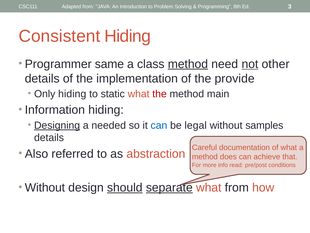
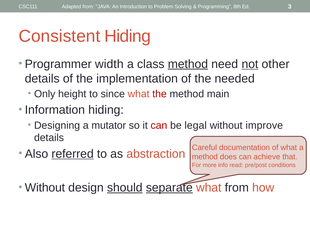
same: same -> width
provide: provide -> needed
Only hiding: hiding -> height
static: static -> since
Designing underline: present -> none
needed: needed -> mutator
can at (159, 125) colour: blue -> red
samples: samples -> improve
referred underline: none -> present
